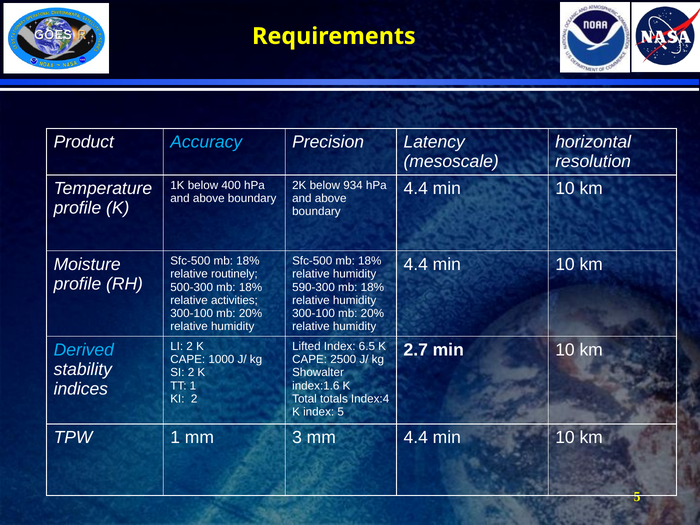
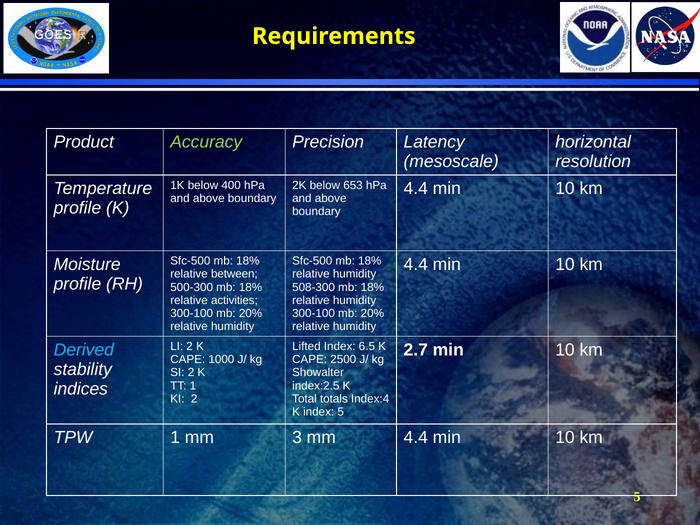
Accuracy colour: light blue -> light green
934: 934 -> 653
routinely: routinely -> between
590-300: 590-300 -> 508-300
index:1.6: index:1.6 -> index:2.5
